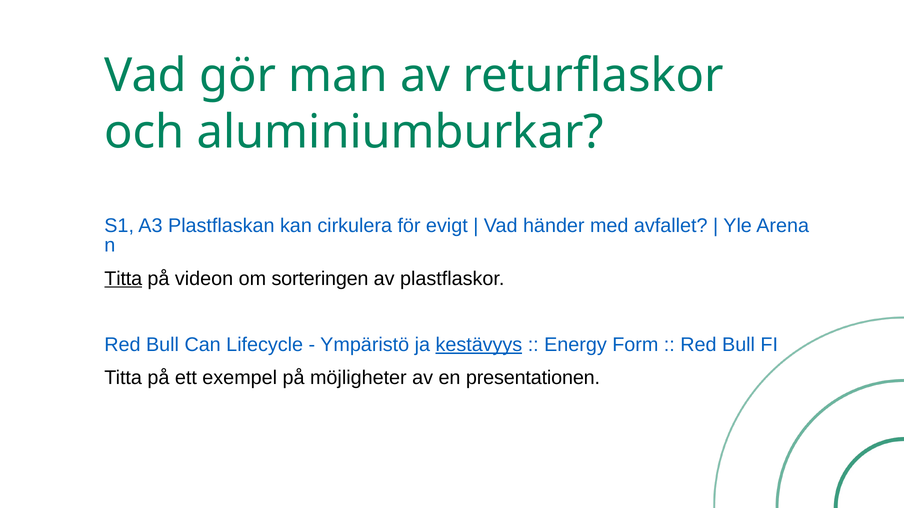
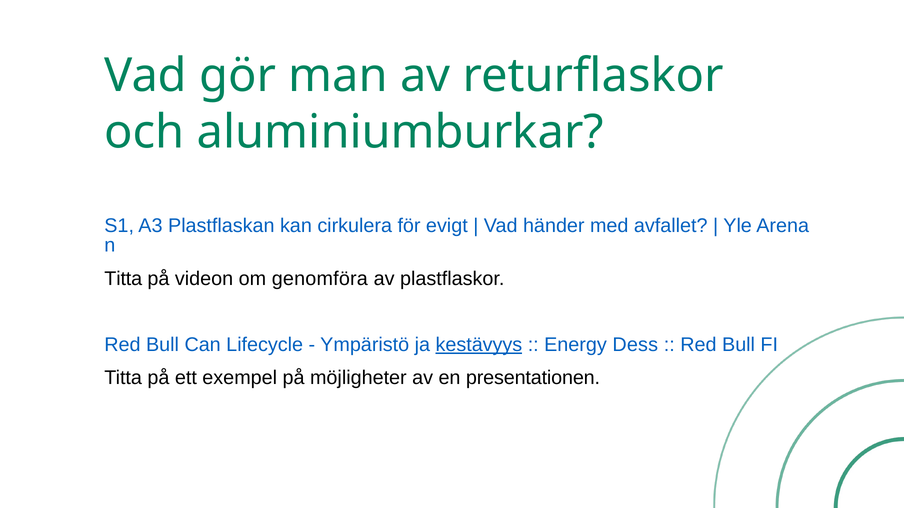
Titta at (123, 279) underline: present -> none
sorteringen: sorteringen -> genomföra
Form: Form -> Dess
